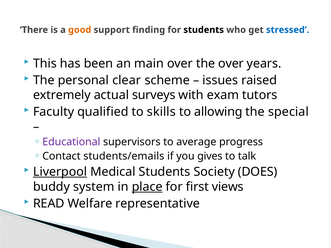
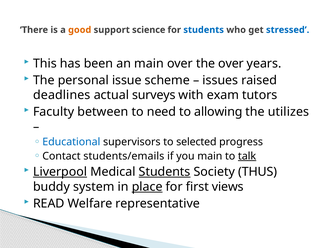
finding: finding -> science
students at (204, 30) colour: black -> blue
clear: clear -> issue
extremely: extremely -> deadlines
qualified: qualified -> between
skills: skills -> need
special: special -> utilizes
Educational colour: purple -> blue
average: average -> selected
you gives: gives -> main
talk underline: none -> present
Students at (165, 172) underline: none -> present
DOES: DOES -> THUS
